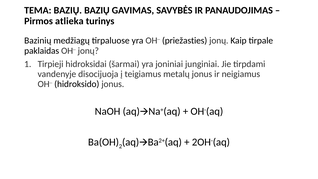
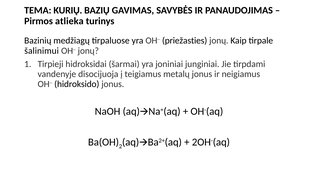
TEMA BAZIŲ: BAZIŲ -> KURIŲ
paklaidas: paklaidas -> šalinimui
